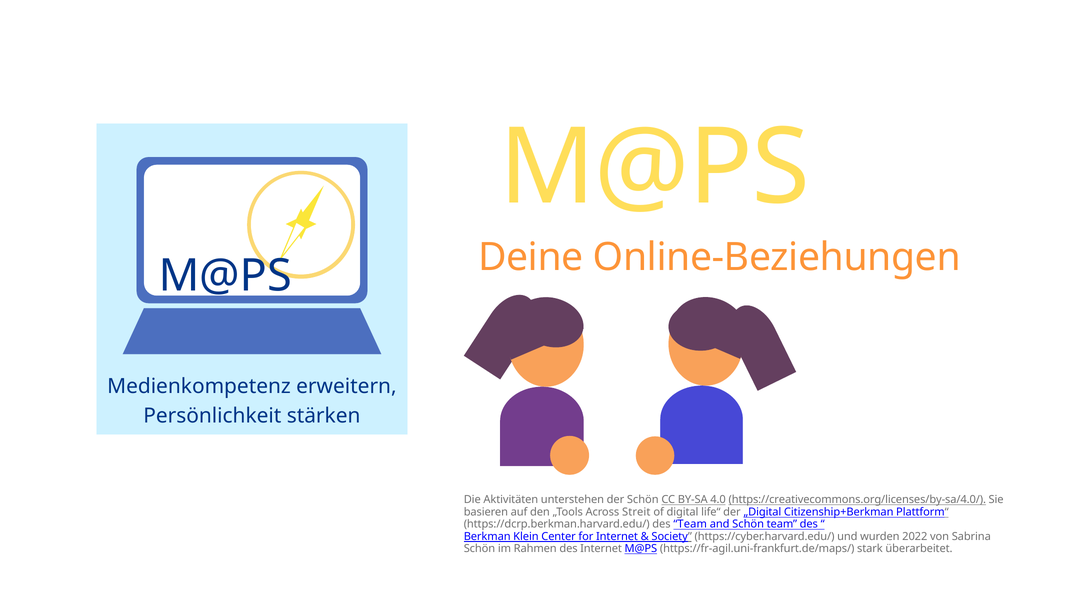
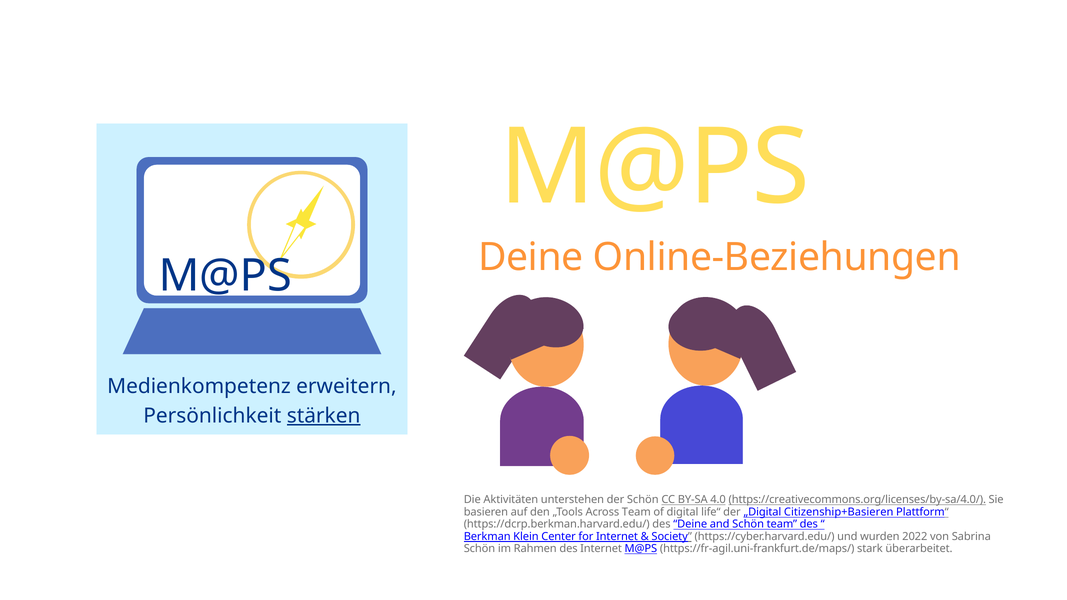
stärken underline: none -> present
Across Streit: Streit -> Team
Citizenship+Berkman: Citizenship+Berkman -> Citizenship+Basieren
des Team: Team -> Deine
